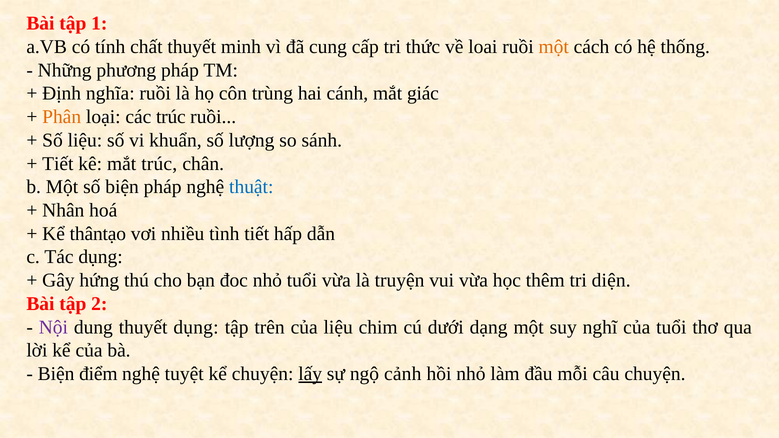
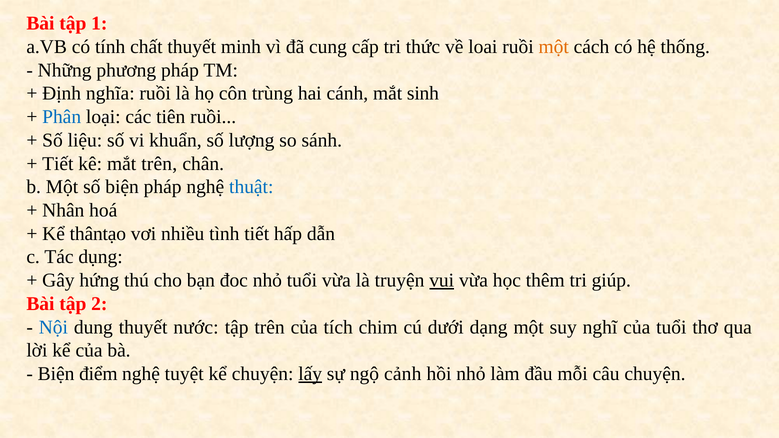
giác: giác -> sinh
Phân colour: orange -> blue
các trúc: trúc -> tiên
mắt trúc: trúc -> trên
vui underline: none -> present
diện: diện -> giúp
Nội colour: purple -> blue
thuyết dụng: dụng -> nước
của liệu: liệu -> tích
